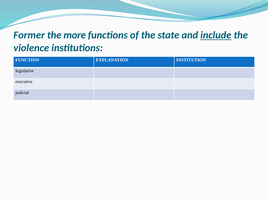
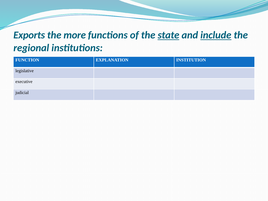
Former: Former -> Exports
state underline: none -> present
violence: violence -> regional
